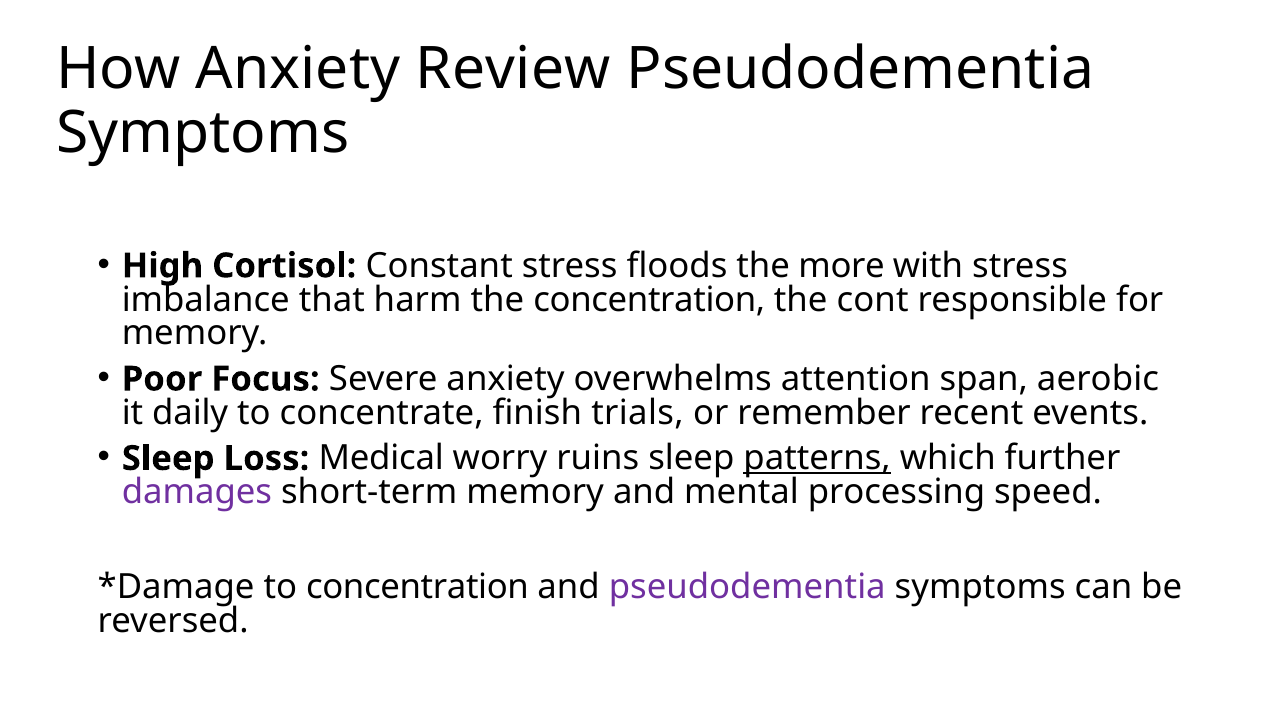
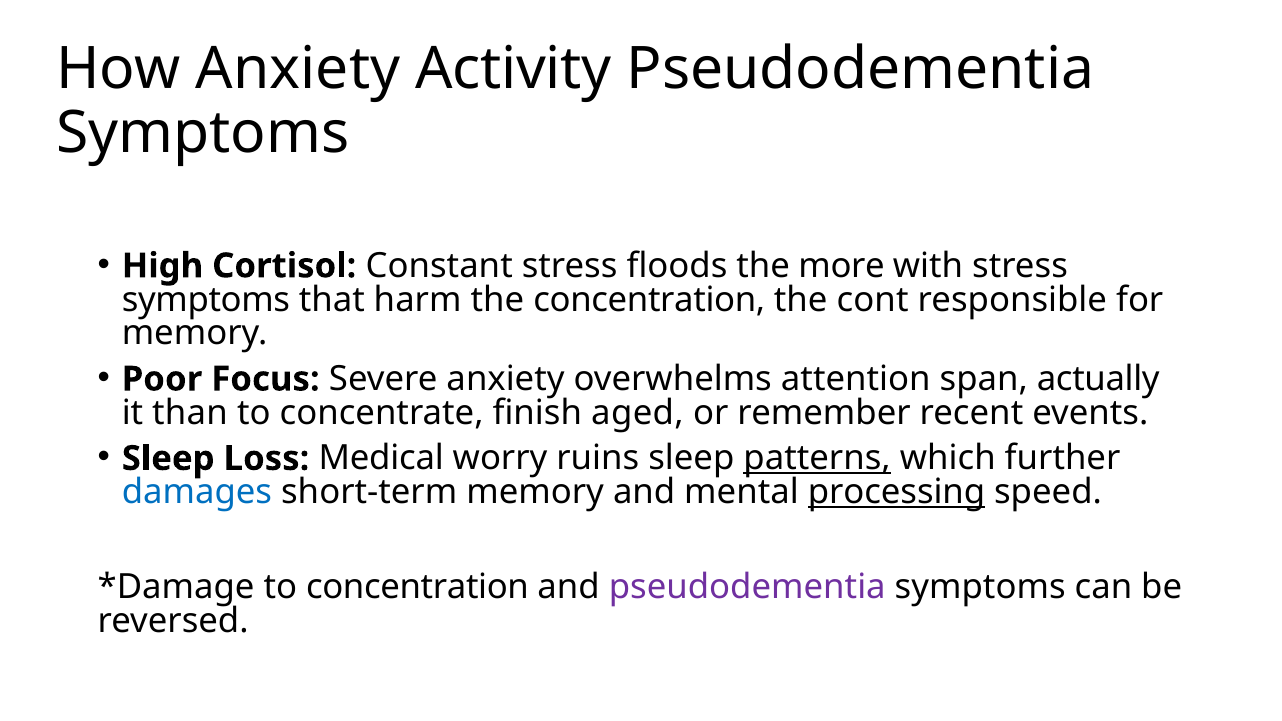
Review: Review -> Activity
imbalance at (206, 300): imbalance -> symptoms
aerobic: aerobic -> actually
daily: daily -> than
trials: trials -> aged
damages colour: purple -> blue
processing underline: none -> present
